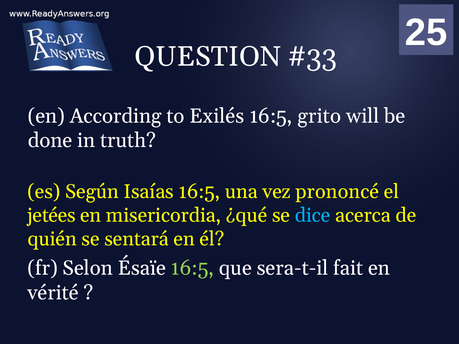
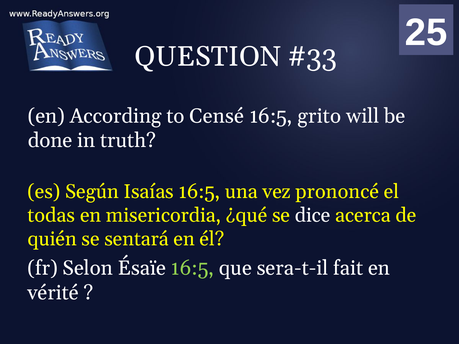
Exilés: Exilés -> Censé
jetées: jetées -> todas
dice colour: light blue -> white
